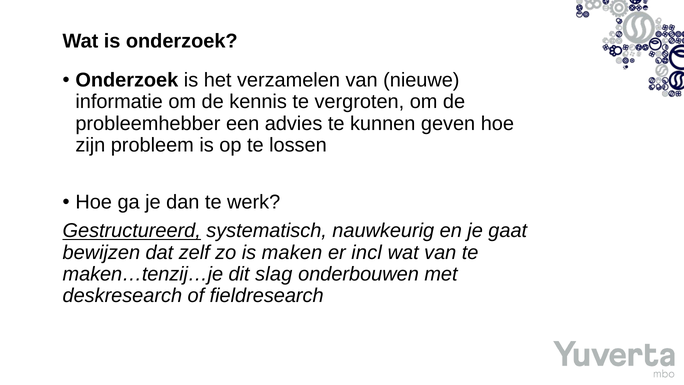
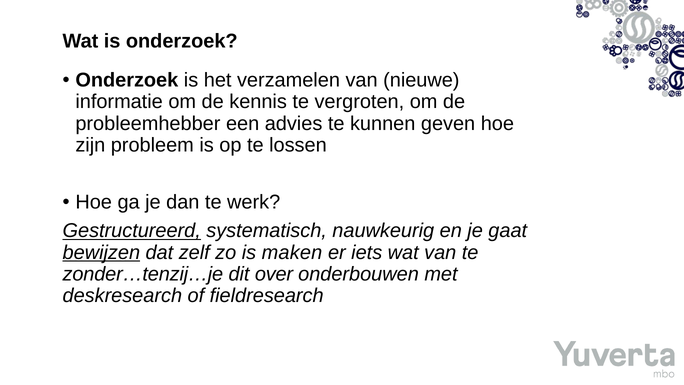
bewijzen underline: none -> present
incl: incl -> iets
maken…tenzij…je: maken…tenzij…je -> zonder…tenzij…je
slag: slag -> over
